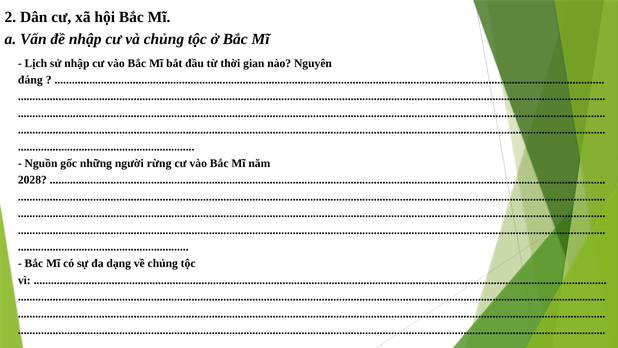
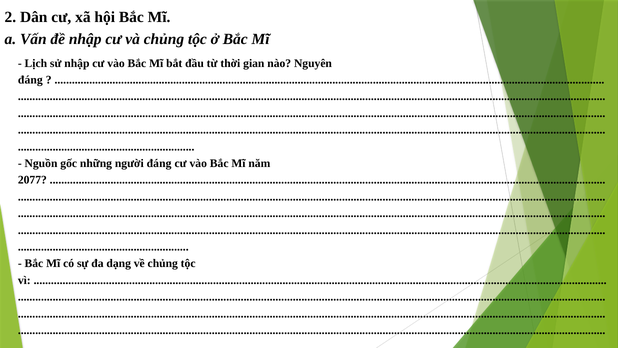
người rừng: rừng -> đáng
2028: 2028 -> 2077
